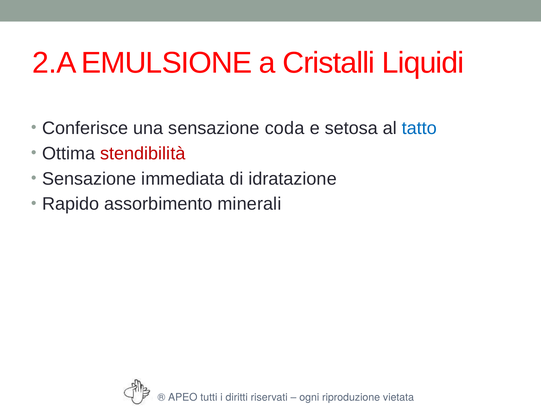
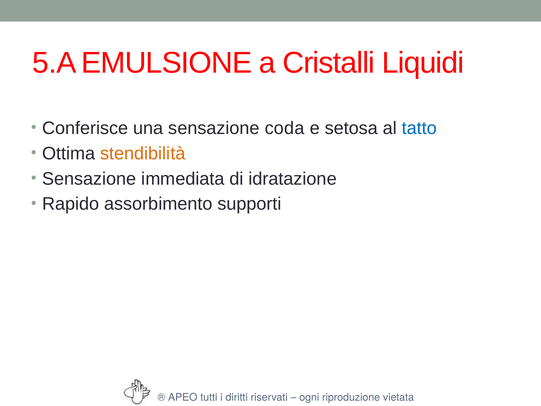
2.A: 2.A -> 5.A
stendibilità colour: red -> orange
minerali: minerali -> supporti
